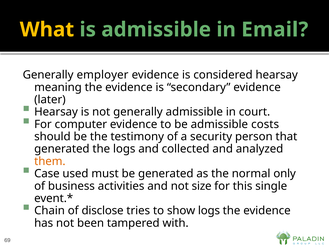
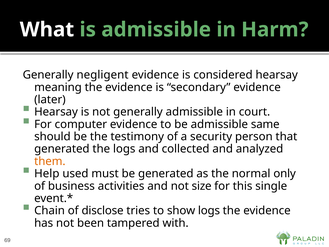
What colour: yellow -> white
Email: Email -> Harm
employer: employer -> negligent
costs: costs -> same
Case: Case -> Help
